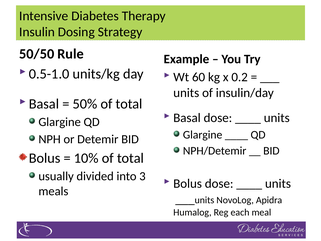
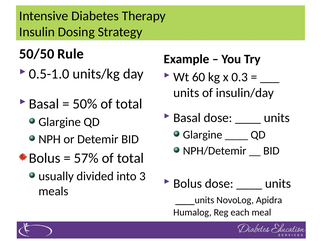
0.2: 0.2 -> 0.3
10%: 10% -> 57%
